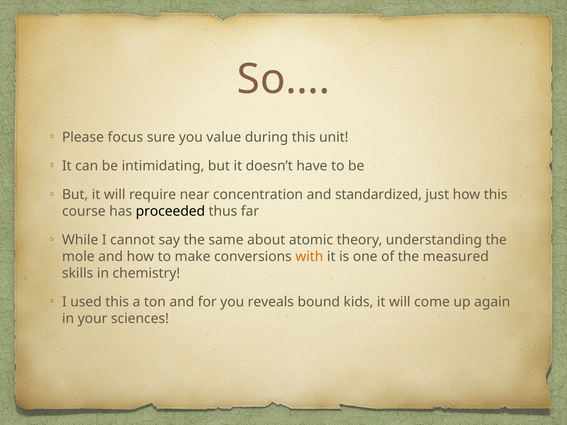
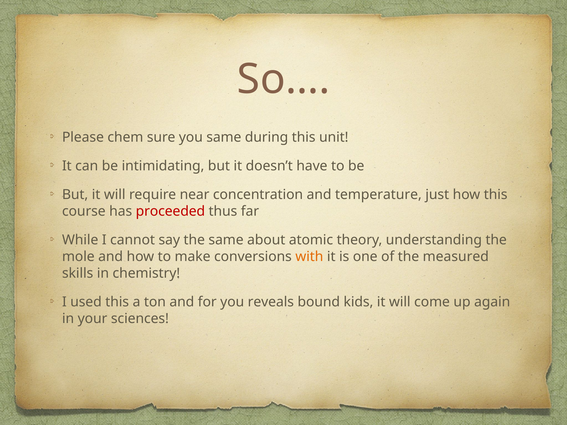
focus: focus -> chem
you value: value -> same
standardized: standardized -> temperature
proceeded colour: black -> red
